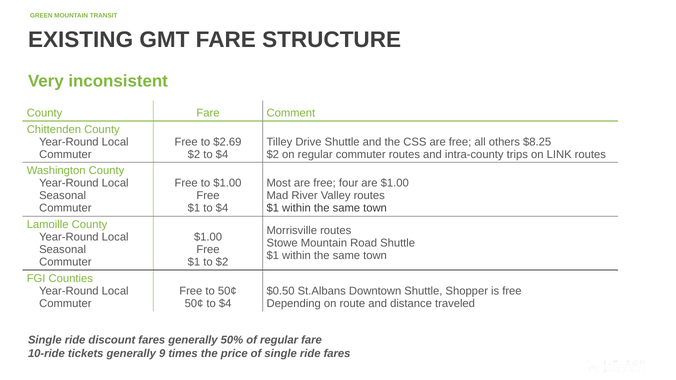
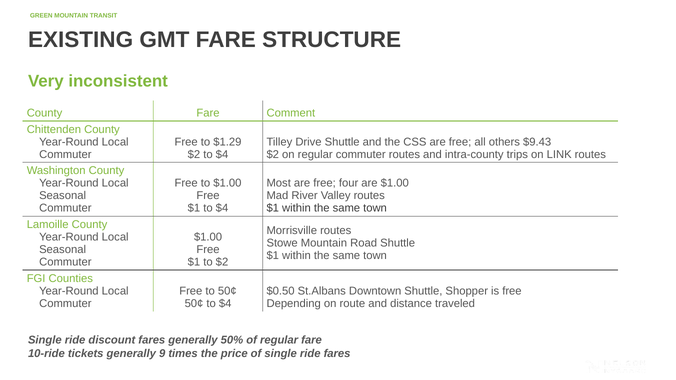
$2.69: $2.69 -> $1.29
$8.25: $8.25 -> $9.43
